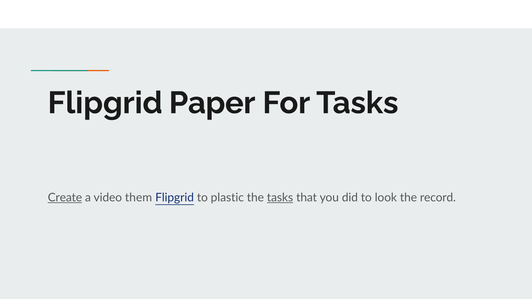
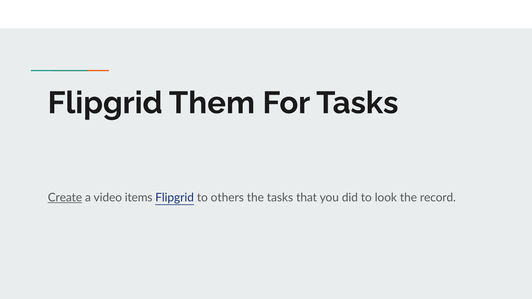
Paper: Paper -> Them
them: them -> items
plastic: plastic -> others
tasks at (280, 198) underline: present -> none
